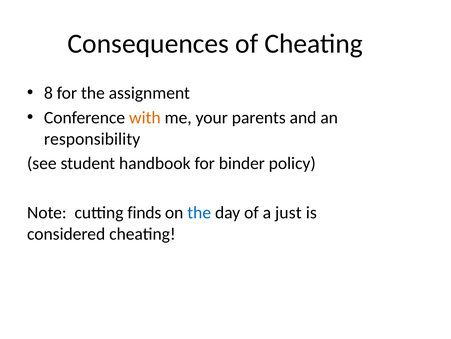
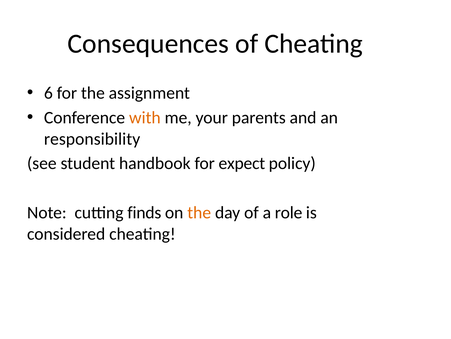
8: 8 -> 6
binder: binder -> expect
the at (199, 212) colour: blue -> orange
just: just -> role
